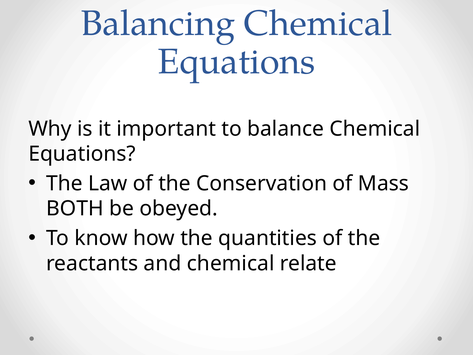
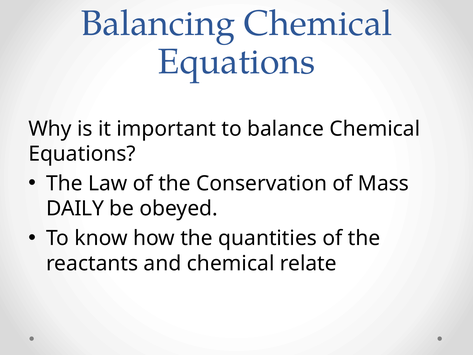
BOTH: BOTH -> DAILY
